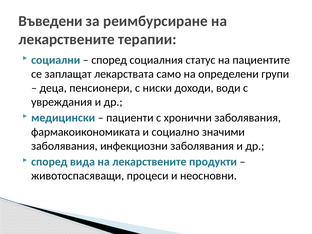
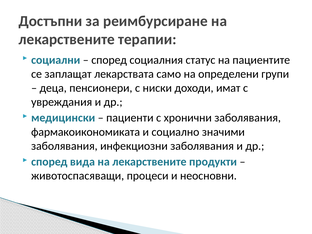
Въведени: Въведени -> Достъпни
води: води -> имат
